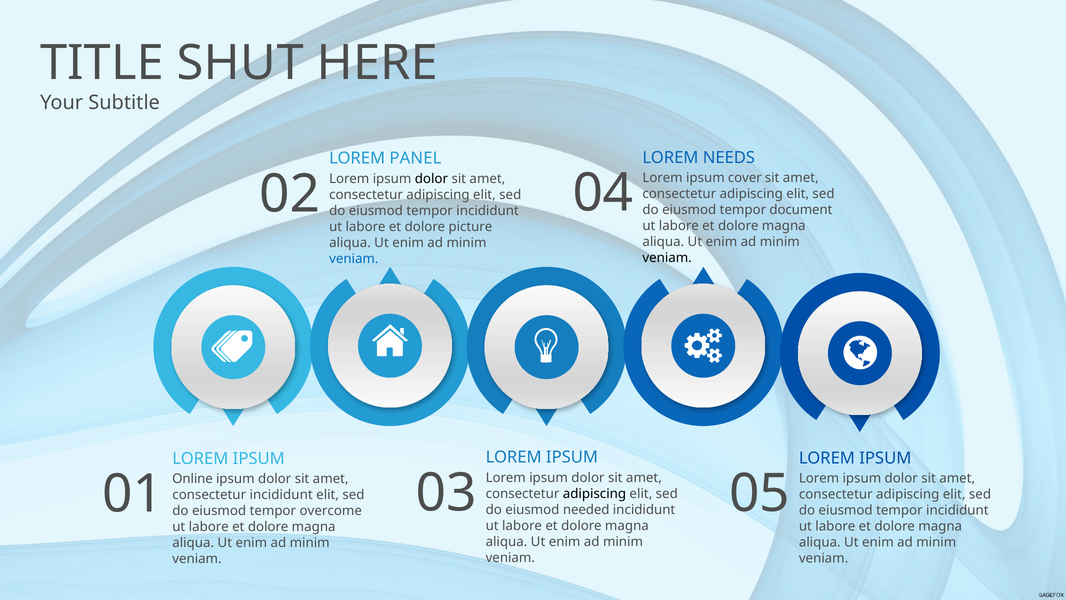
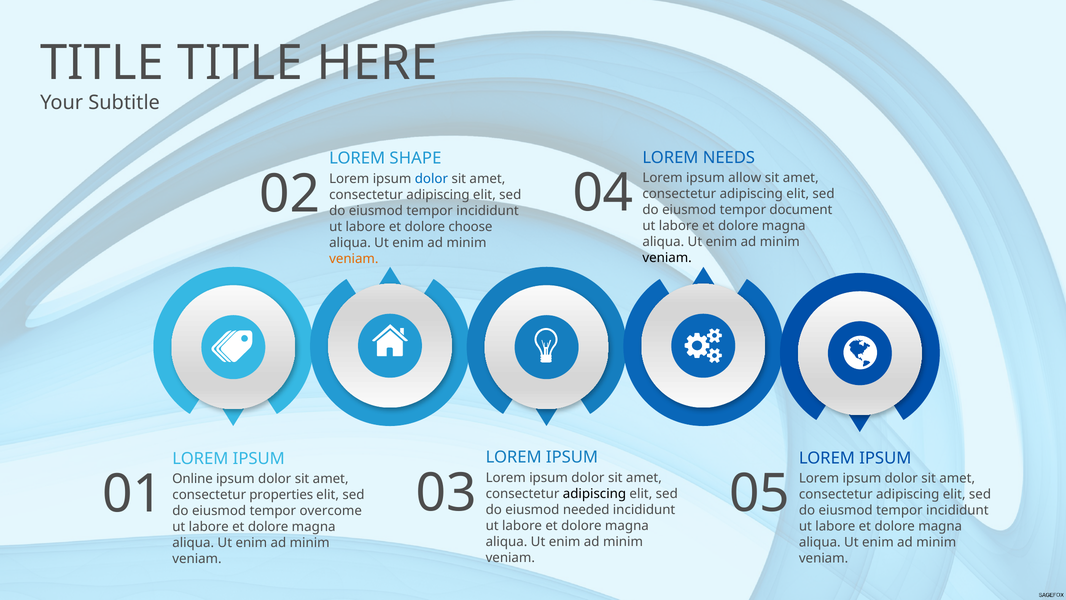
TITLE SHUT: SHUT -> TITLE
PANEL: PANEL -> SHAPE
cover: cover -> allow
dolor at (431, 179) colour: black -> blue
picture: picture -> choose
veniam at (354, 259) colour: blue -> orange
consectetur incididunt: incididunt -> properties
